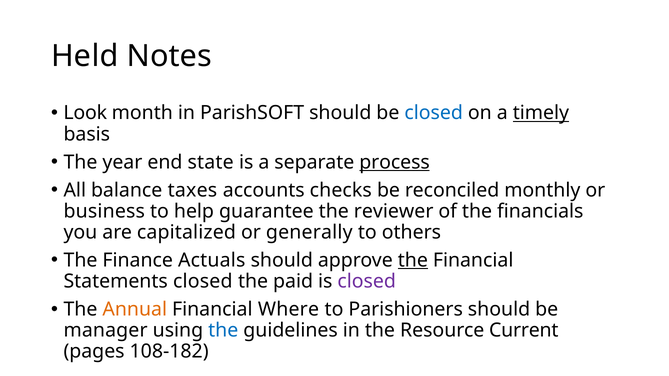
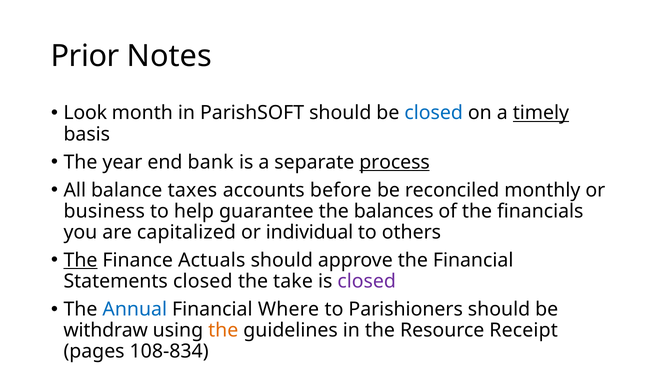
Held: Held -> Prior
state: state -> bank
checks: checks -> before
reviewer: reviewer -> balances
generally: generally -> individual
The at (80, 260) underline: none -> present
the at (413, 260) underline: present -> none
paid: paid -> take
Annual colour: orange -> blue
manager: manager -> withdraw
the at (223, 331) colour: blue -> orange
Current: Current -> Receipt
108-182: 108-182 -> 108-834
